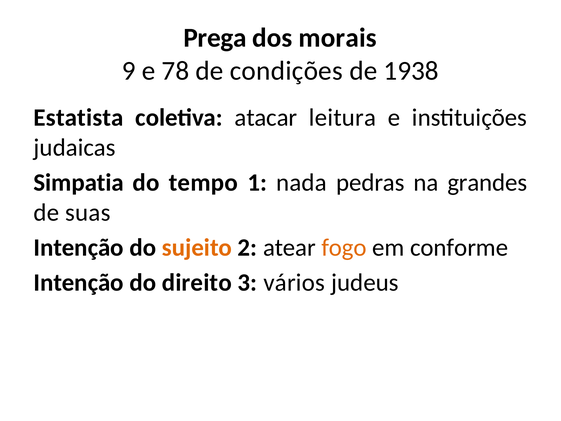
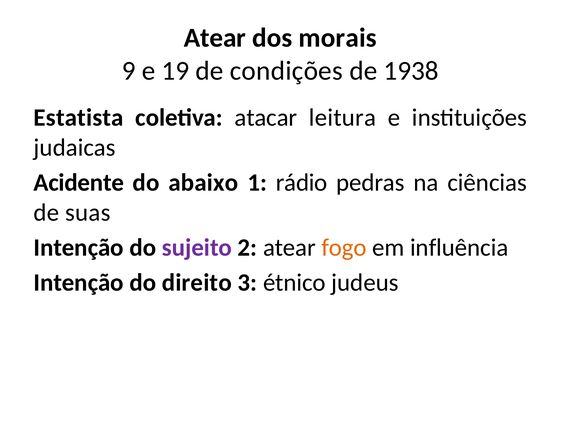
Prega at (215, 38): Prega -> Atear
78: 78 -> 19
Simpatia: Simpatia -> Acidente
tempo: tempo -> abaixo
nada: nada -> rádio
grandes: grandes -> ciências
sujeito colour: orange -> purple
conforme: conforme -> influência
vários: vários -> étnico
